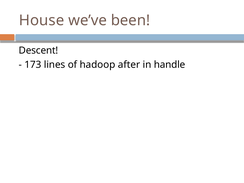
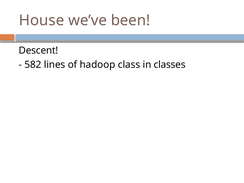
173: 173 -> 582
after: after -> class
handle: handle -> classes
